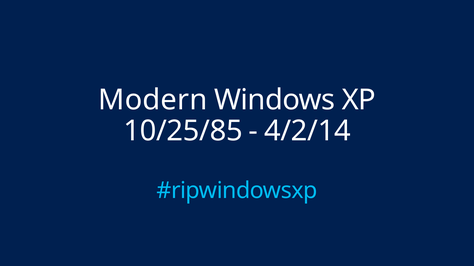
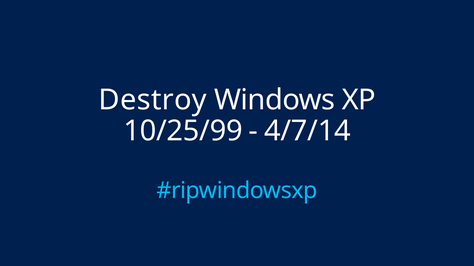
Modern: Modern -> Destroy
10/25/85: 10/25/85 -> 10/25/99
4/2/14: 4/2/14 -> 4/7/14
